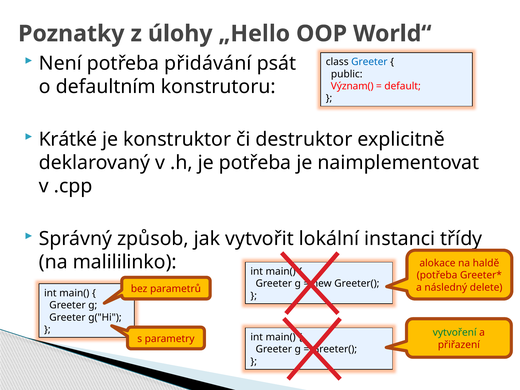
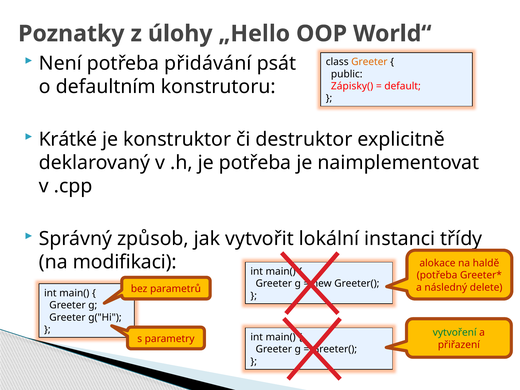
Greeter at (369, 62) colour: blue -> orange
Význam(: Význam( -> Zápisky(
malililinko: malililinko -> modifikaci
